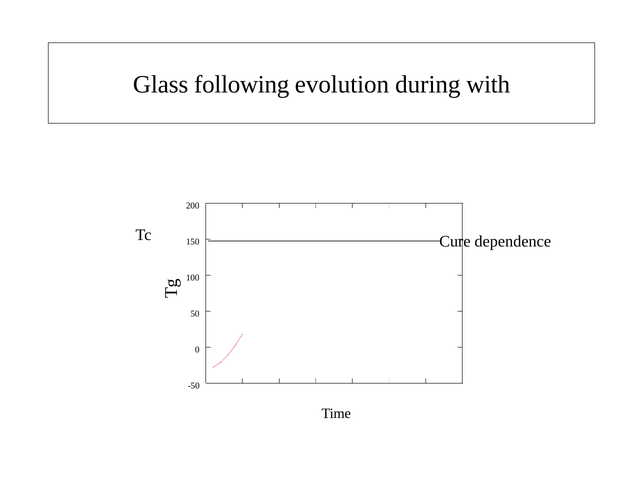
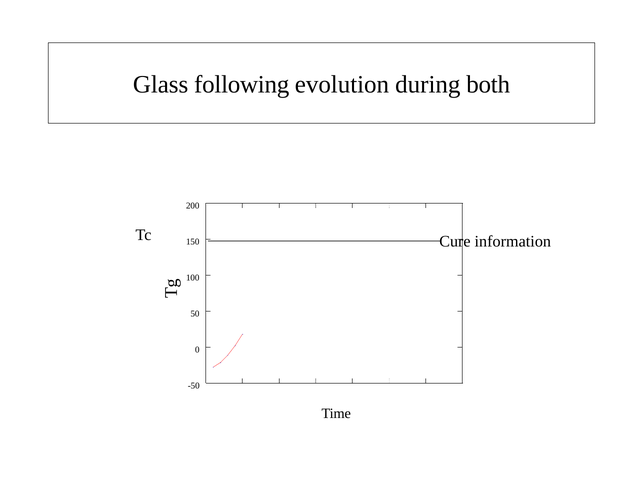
with: with -> both
dependence: dependence -> information
